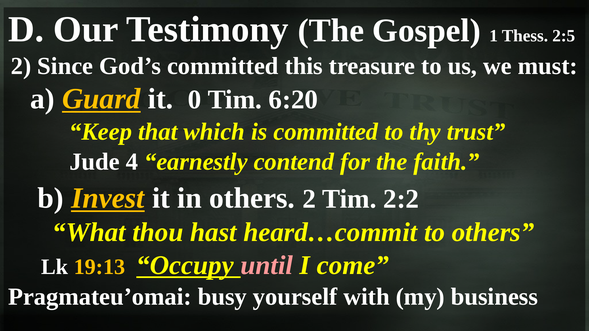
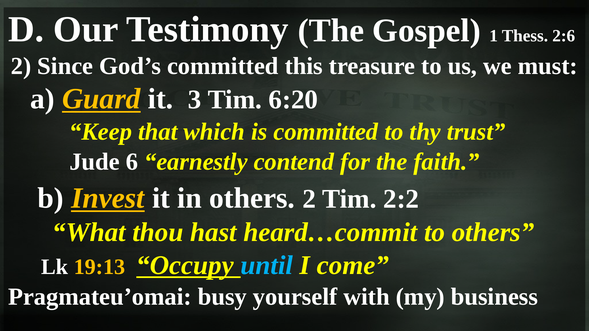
2:5: 2:5 -> 2:6
0: 0 -> 3
4: 4 -> 6
until colour: pink -> light blue
